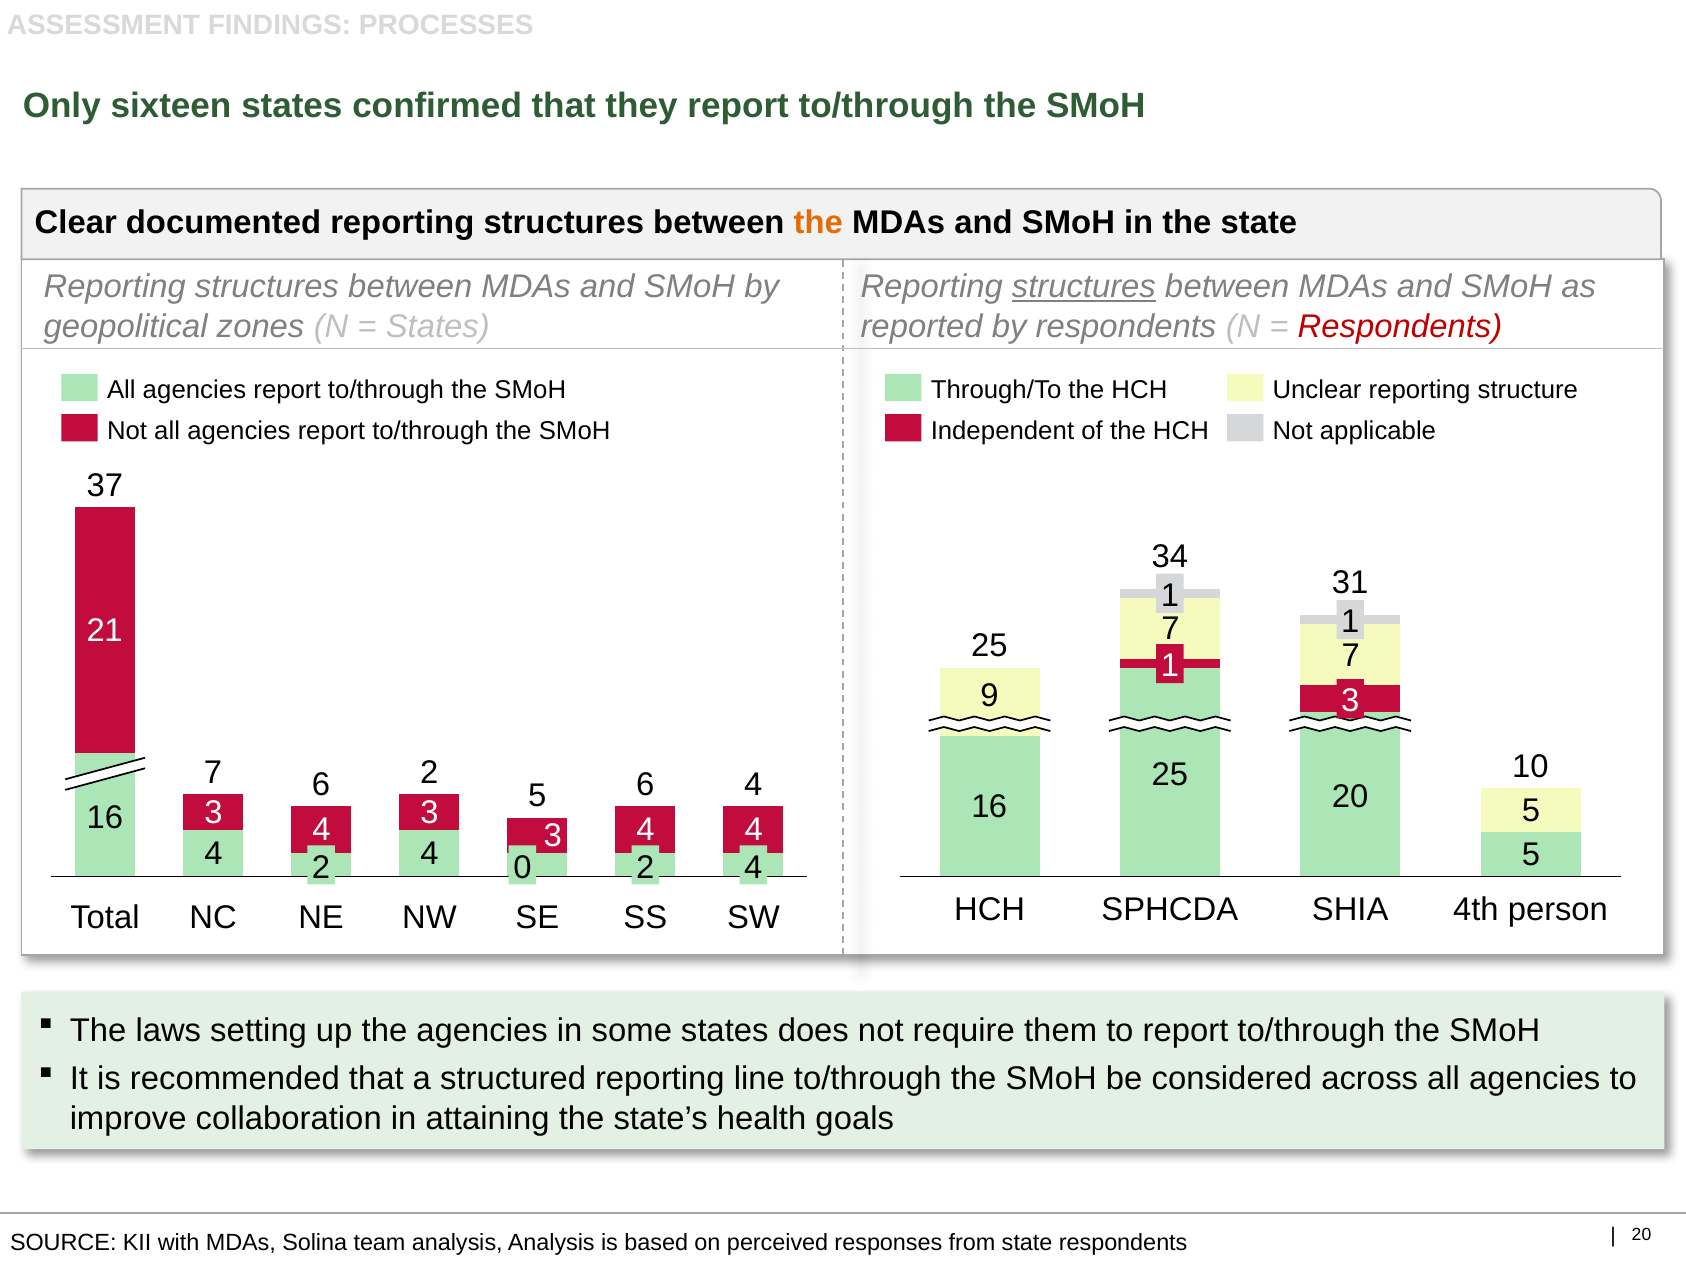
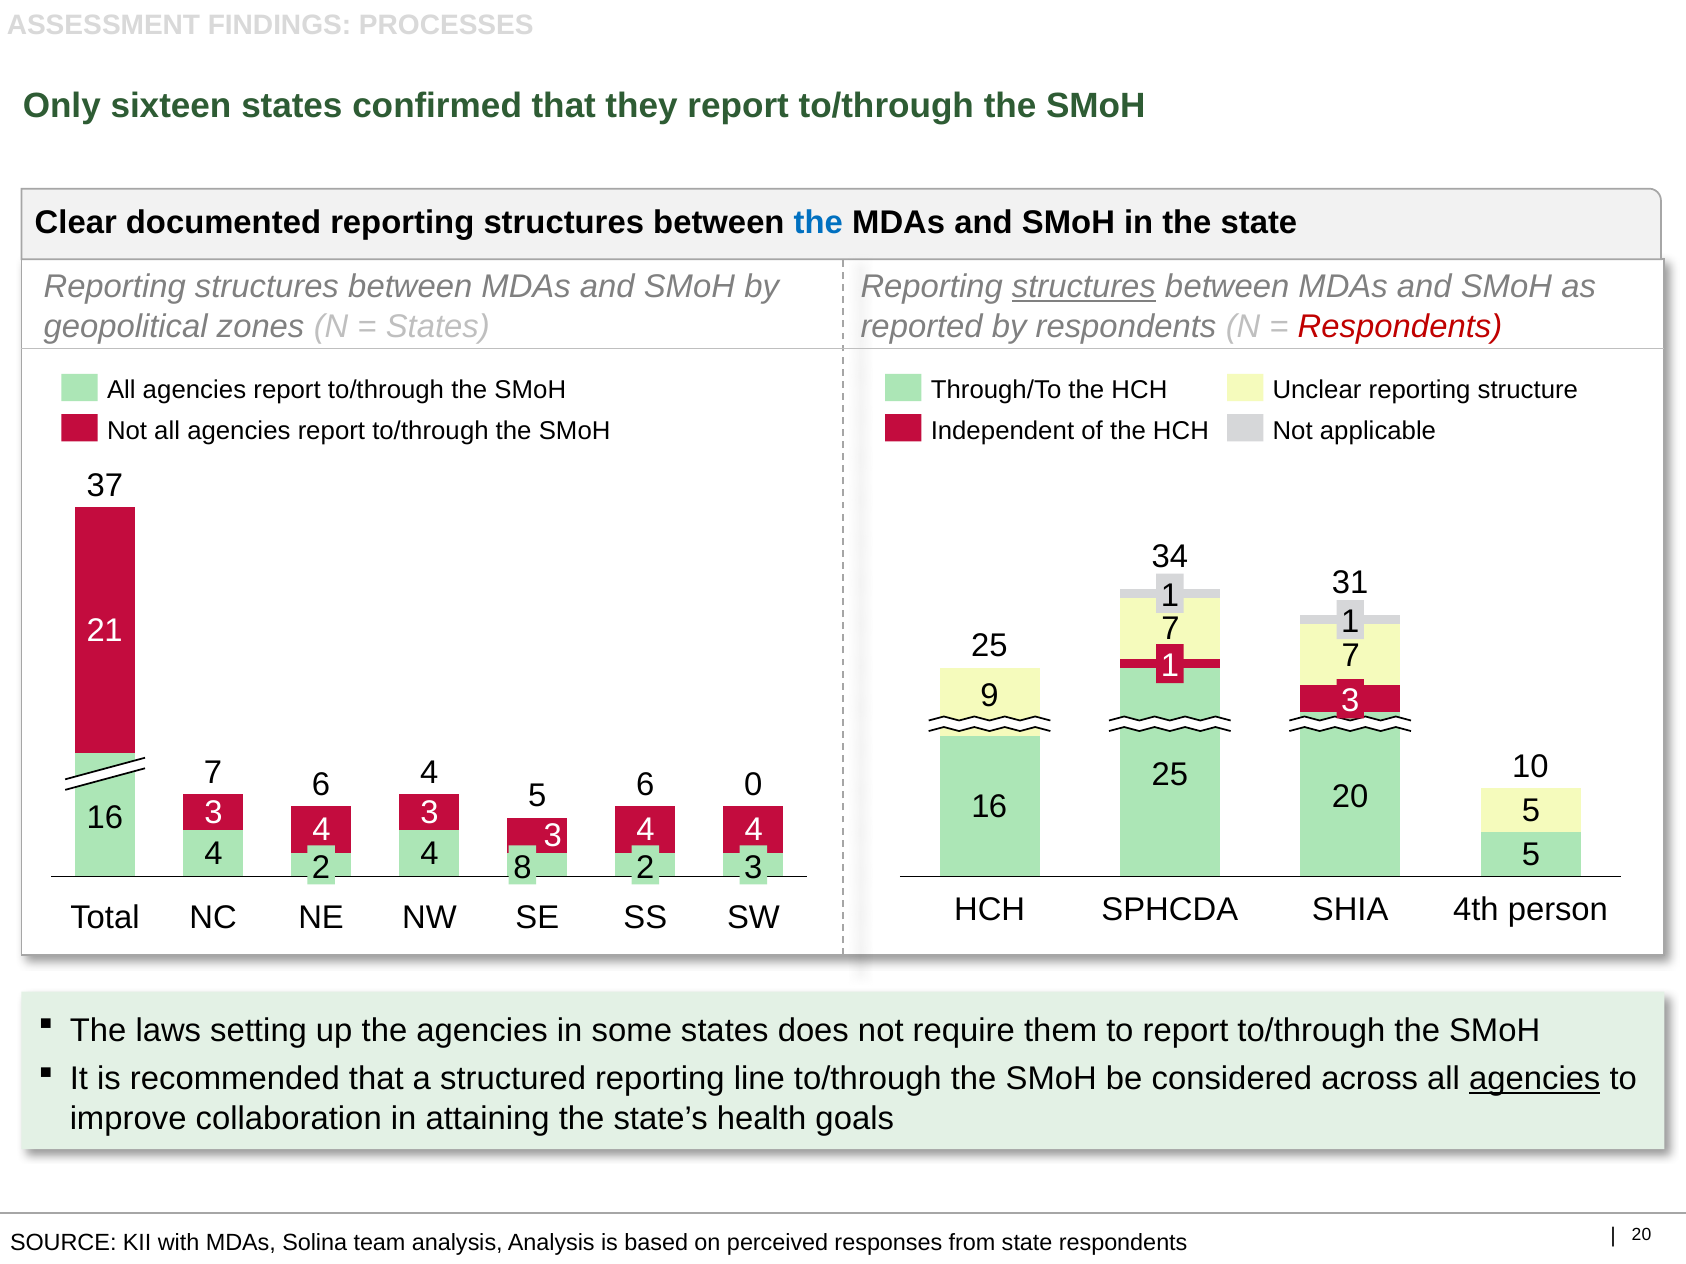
the at (818, 223) colour: orange -> blue
7 2: 2 -> 4
6 4: 4 -> 0
0: 0 -> 8
2 4: 4 -> 3
agencies at (1535, 1080) underline: none -> present
